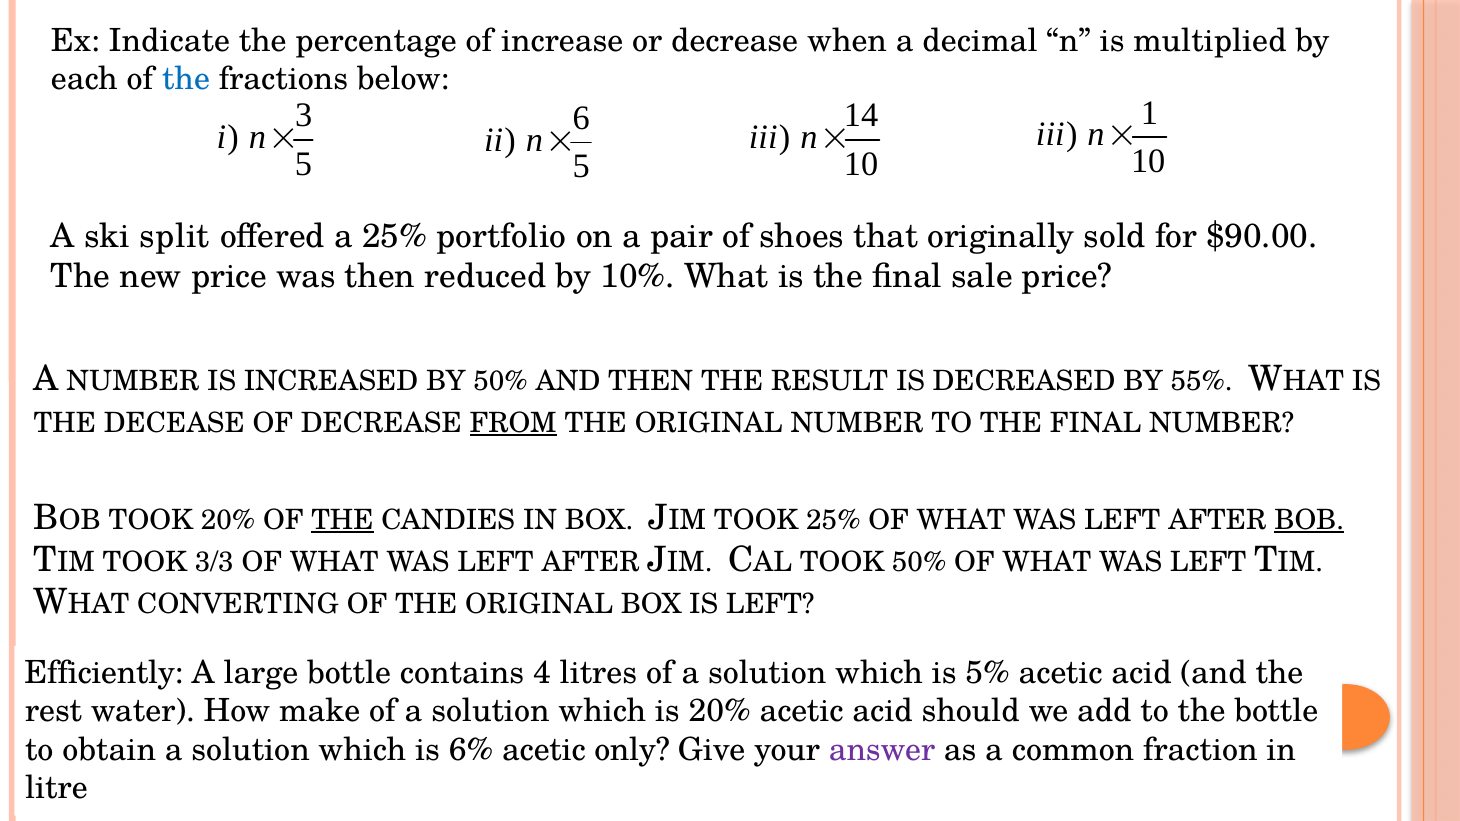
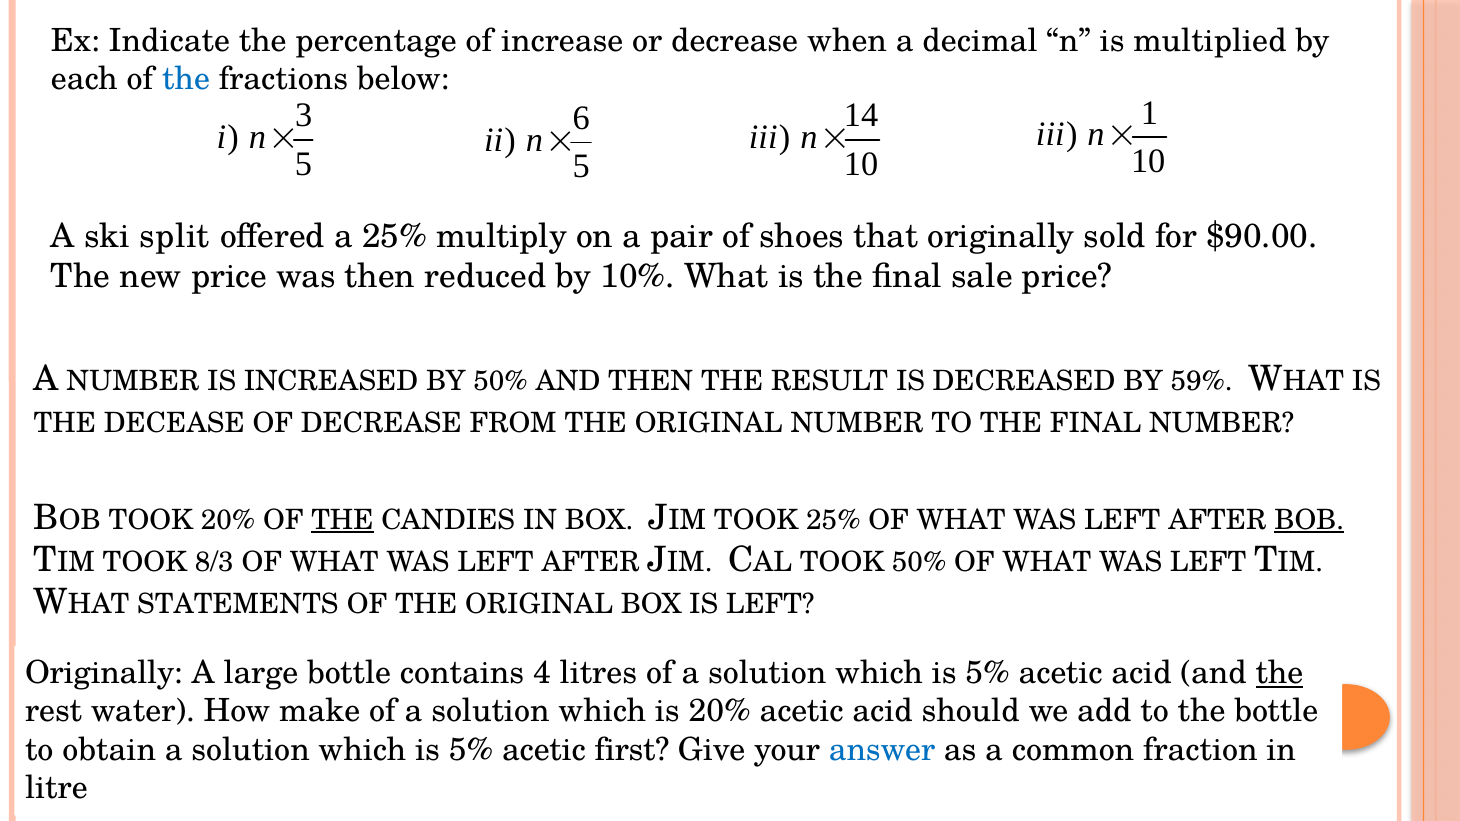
portfolio: portfolio -> multiply
55%: 55% -> 59%
FROM underline: present -> none
3/3: 3/3 -> 8/3
CONVERTING: CONVERTING -> STATEMENTS
Efficiently at (104, 673): Efficiently -> Originally
the at (1279, 673) underline: none -> present
6% at (471, 750): 6% -> 5%
only: only -> first
answer colour: purple -> blue
